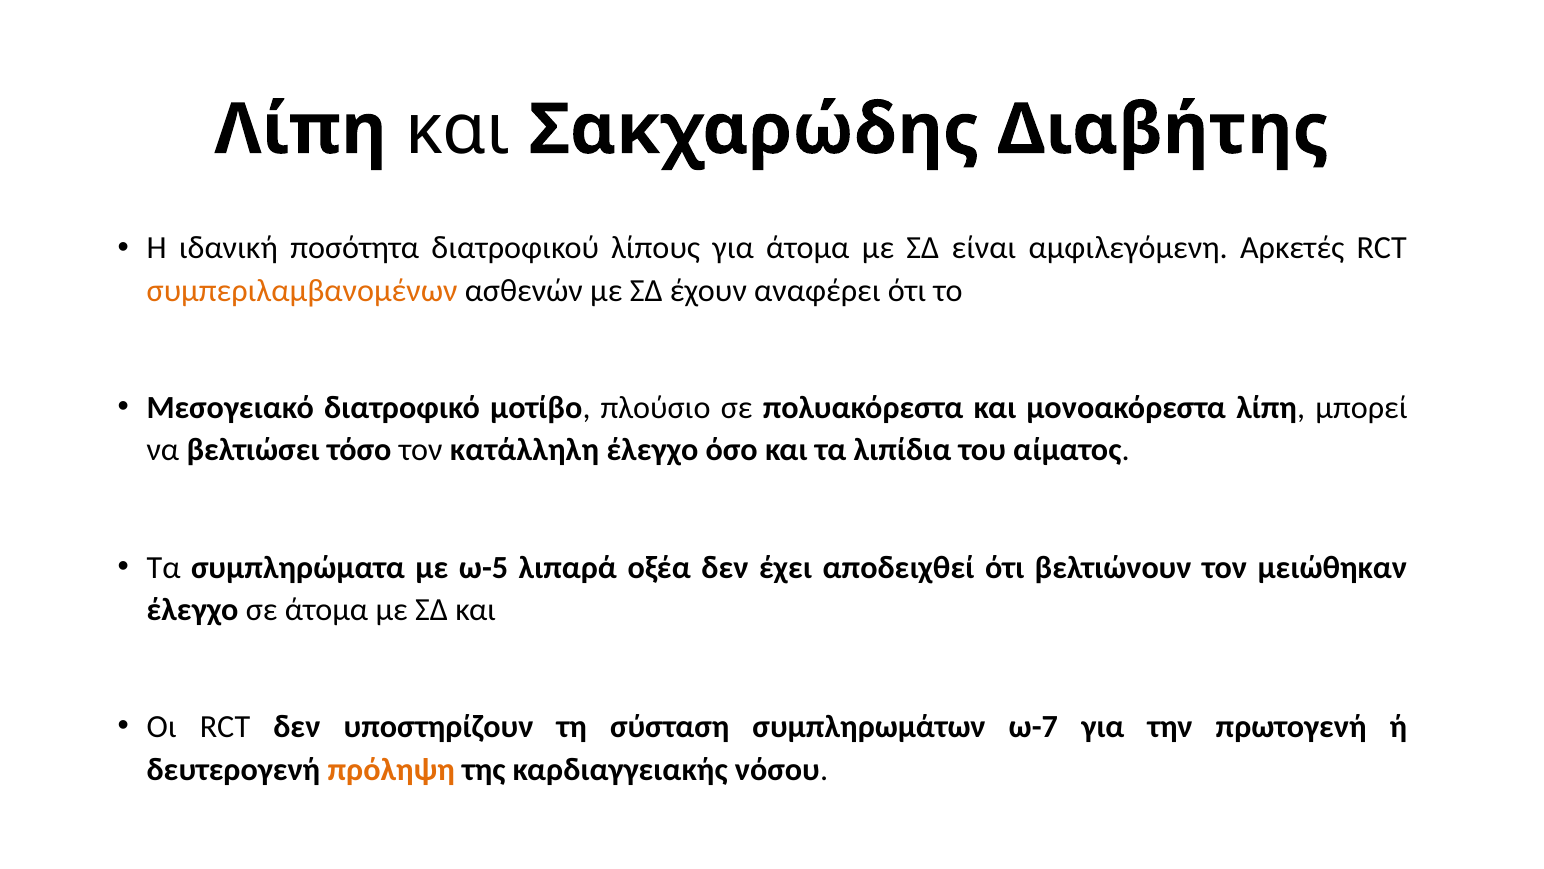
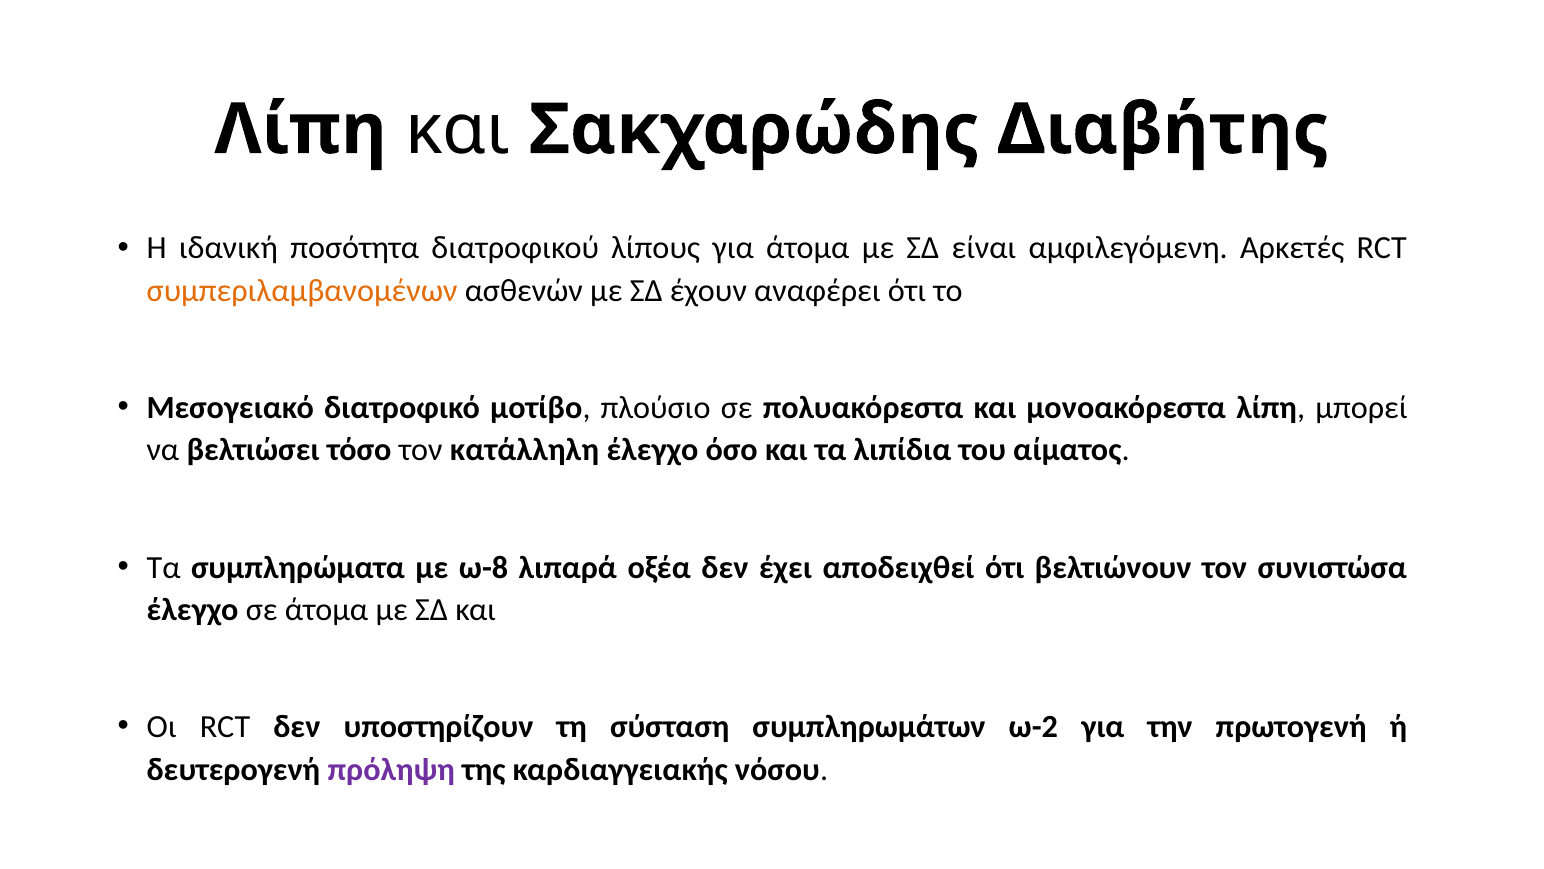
ω-5: ω-5 -> ω-8
μειώθηκαν: μειώθηκαν -> συνιστώσα
ω-7: ω-7 -> ω-2
πρόληψη colour: orange -> purple
